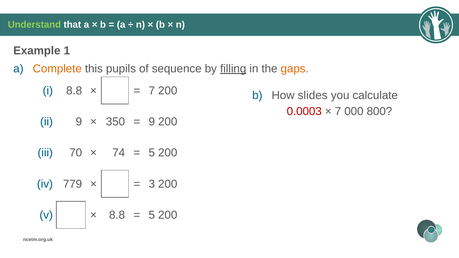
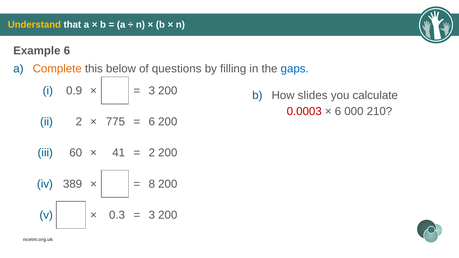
Understand colour: light green -> yellow
Example 1: 1 -> 6
pupils: pupils -> below
sequence: sequence -> questions
filling underline: present -> none
gaps colour: orange -> blue
i 8.8: 8.8 -> 0.9
7 at (152, 91): 7 -> 3
7 at (338, 112): 7 -> 6
800: 800 -> 210
ii 9: 9 -> 2
350: 350 -> 775
9 at (152, 122): 9 -> 6
70: 70 -> 60
74: 74 -> 41
5 at (152, 153): 5 -> 2
779: 779 -> 389
3: 3 -> 8
8.8 at (117, 215): 8.8 -> 0.3
5 at (152, 215): 5 -> 3
